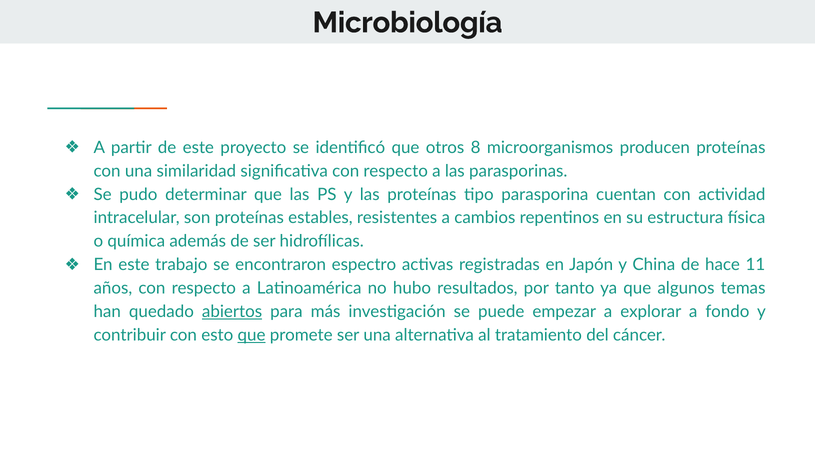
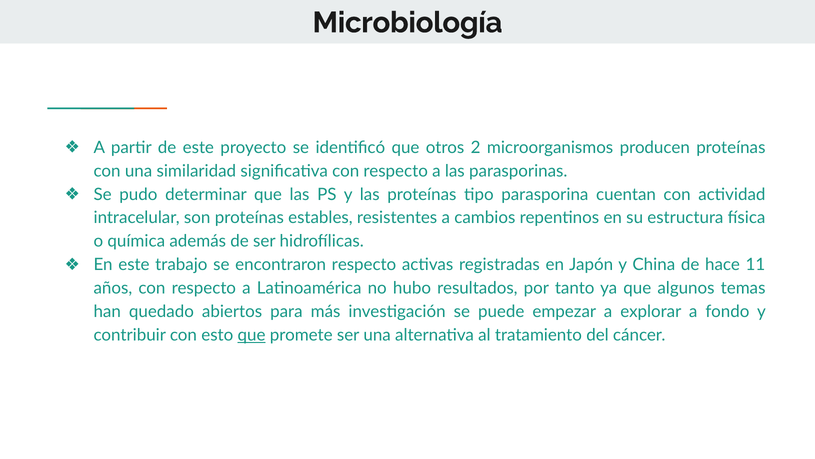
8: 8 -> 2
encontraron espectro: espectro -> respecto
abiertos underline: present -> none
